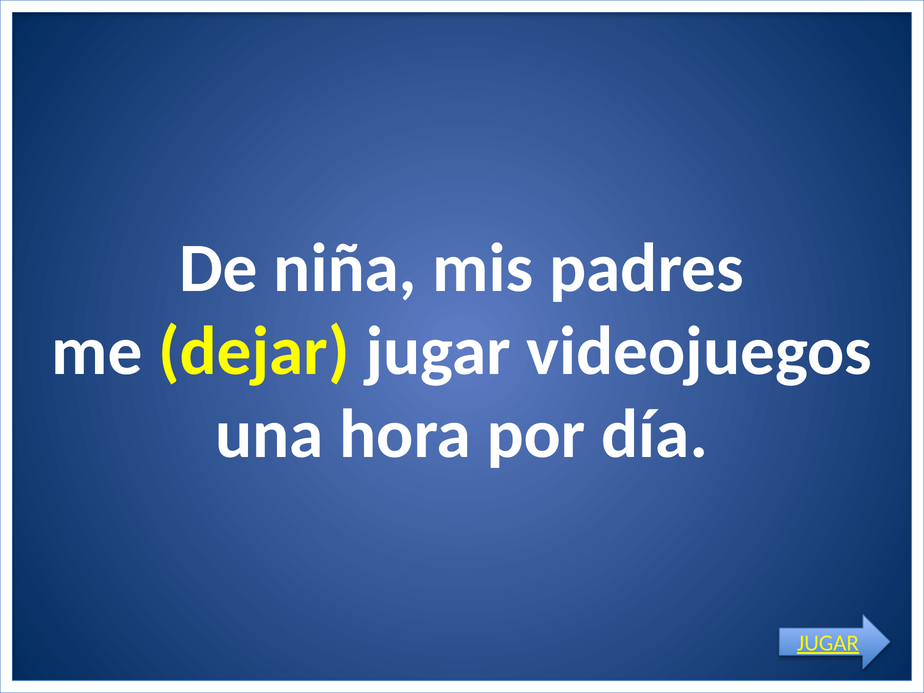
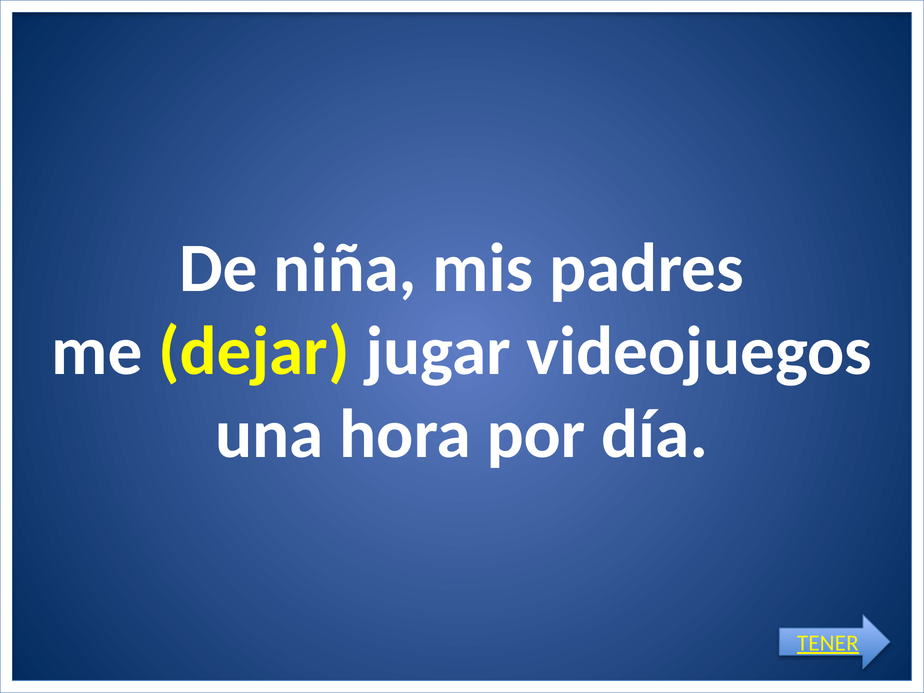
JUGAR at (828, 643): JUGAR -> TENER
